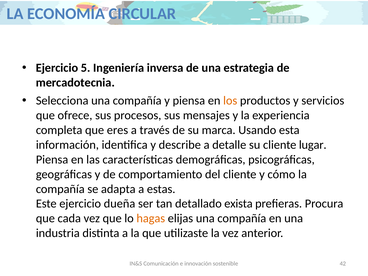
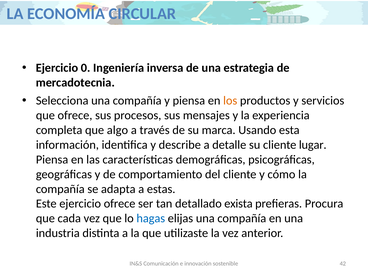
5: 5 -> 0
eres: eres -> algo
ejercicio dueña: dueña -> ofrece
hagas colour: orange -> blue
